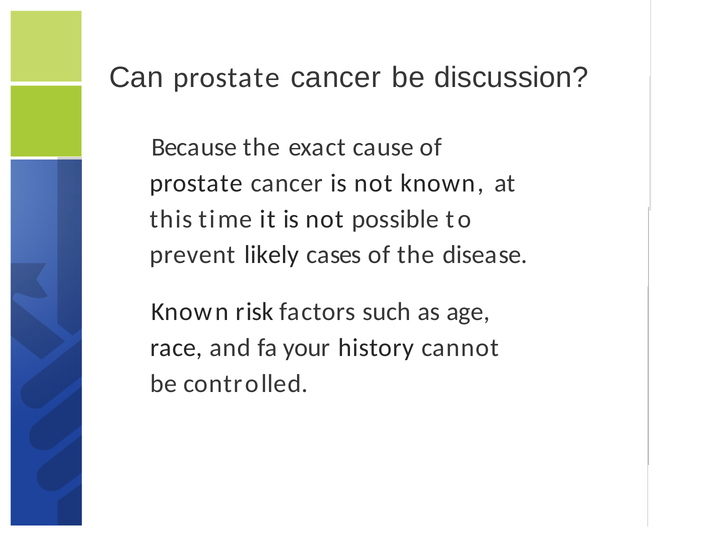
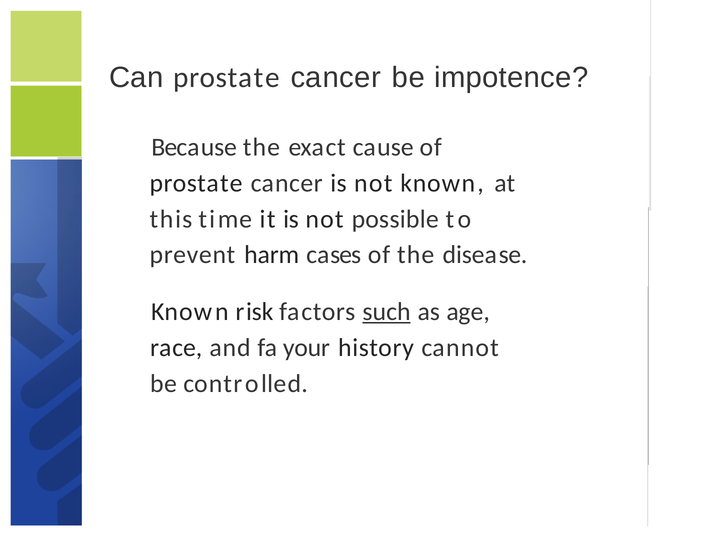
discussion: discussion -> impotence
likely: likely -> harm
such underline: none -> present
